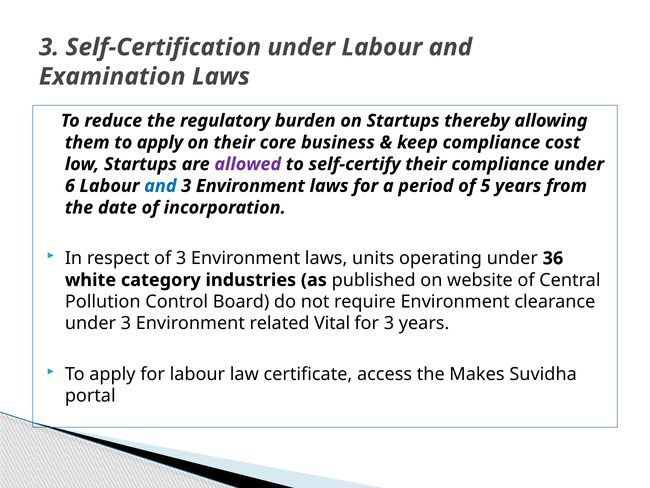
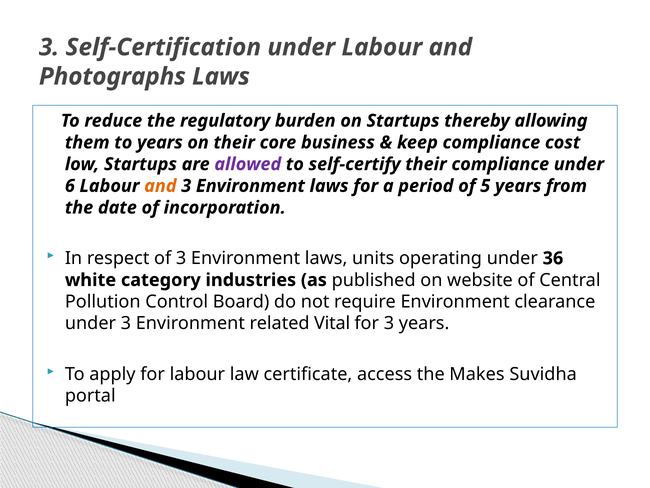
Examination: Examination -> Photographs
them to apply: apply -> years
and at (160, 186) colour: blue -> orange
